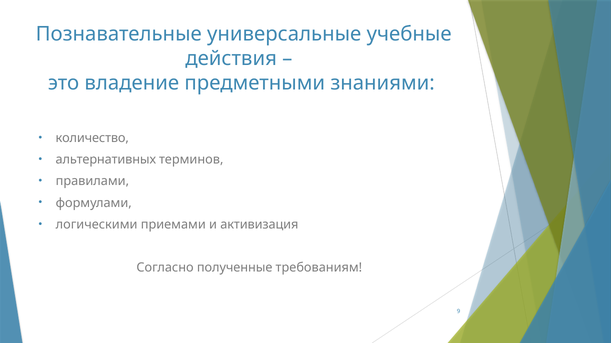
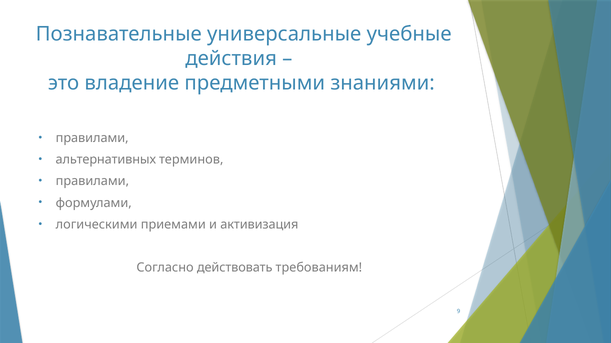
количество at (92, 138): количество -> правилами
полученные: полученные -> действовать
